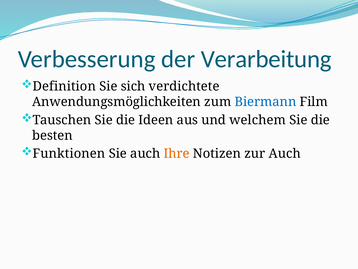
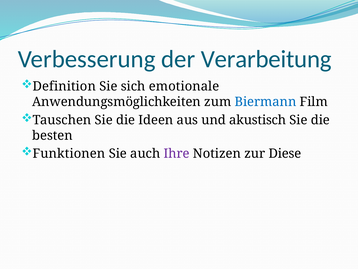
verdichtete: verdichtete -> emotionale
welchem: welchem -> akustisch
Ihre colour: orange -> purple
zur Auch: Auch -> Diese
